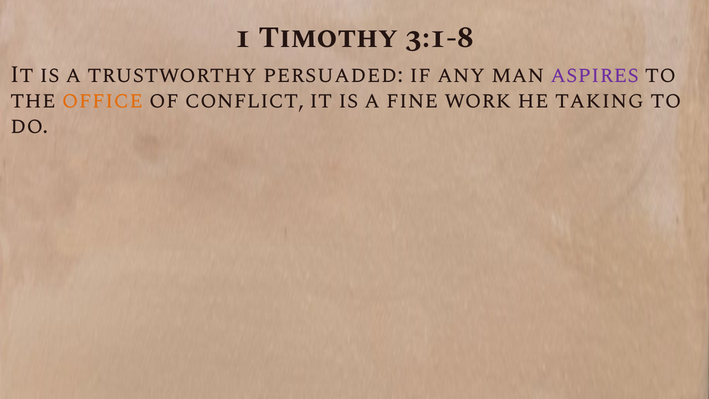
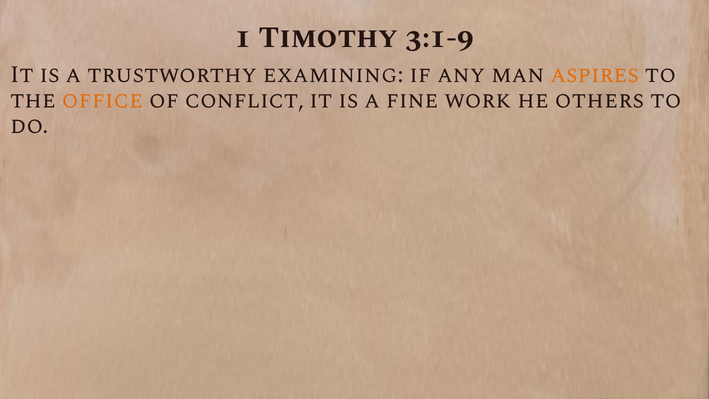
3:1-8: 3:1-8 -> 3:1-9
persuaded: persuaded -> examining
aspires colour: purple -> orange
taking: taking -> others
